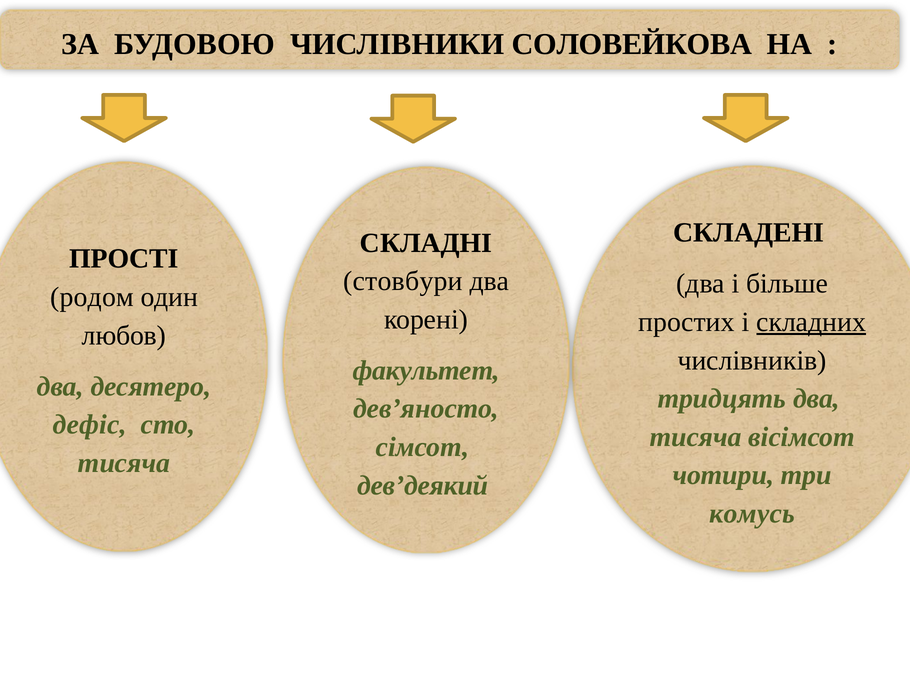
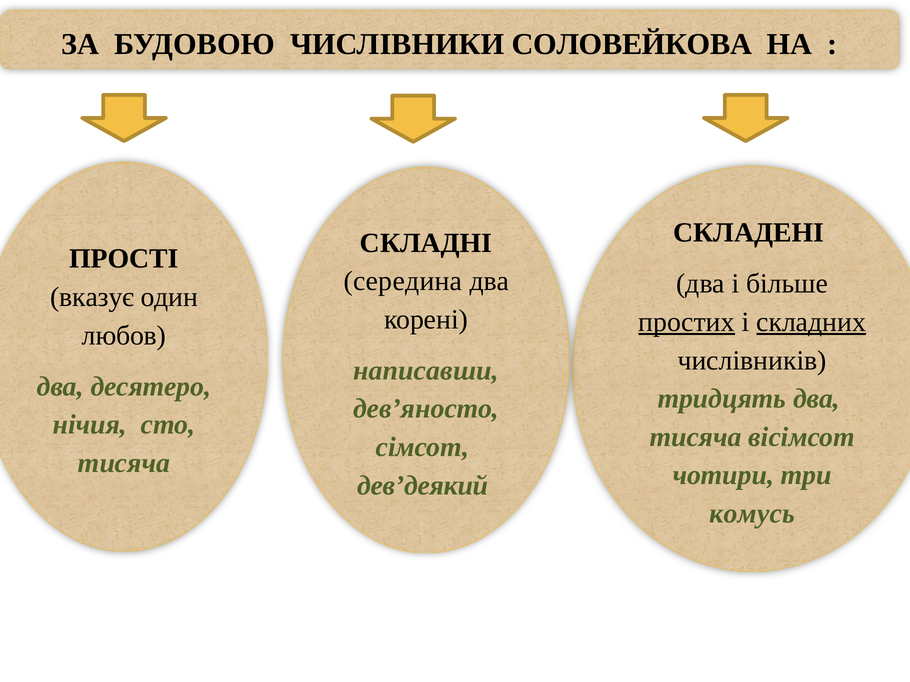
стовбури: стовбури -> середина
родом: родом -> вказує
простих underline: none -> present
факультет: факультет -> написавши
дефіс: дефіс -> нічия
